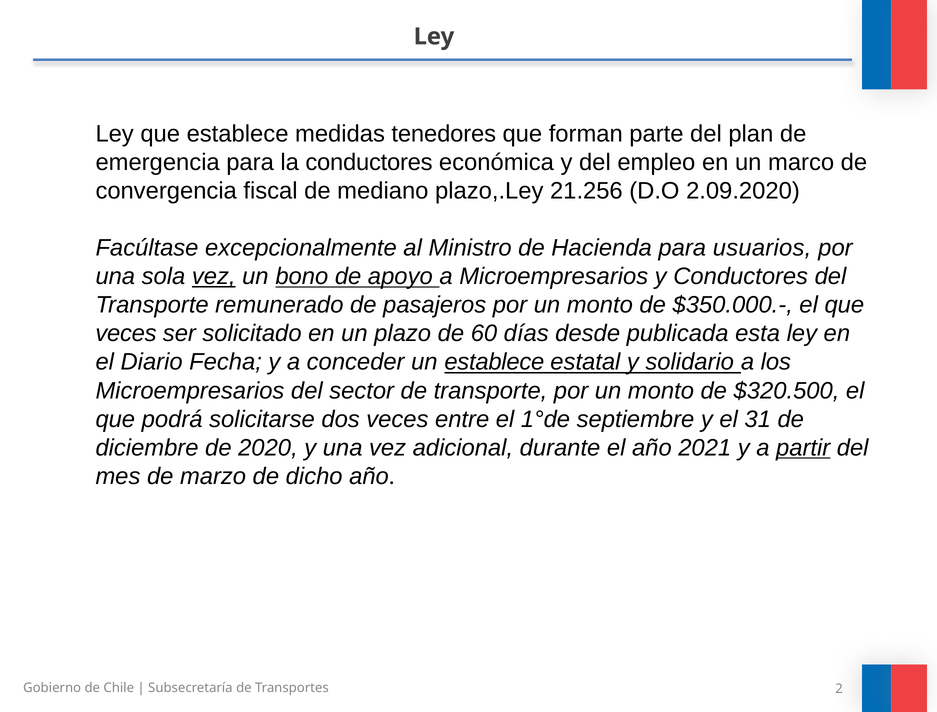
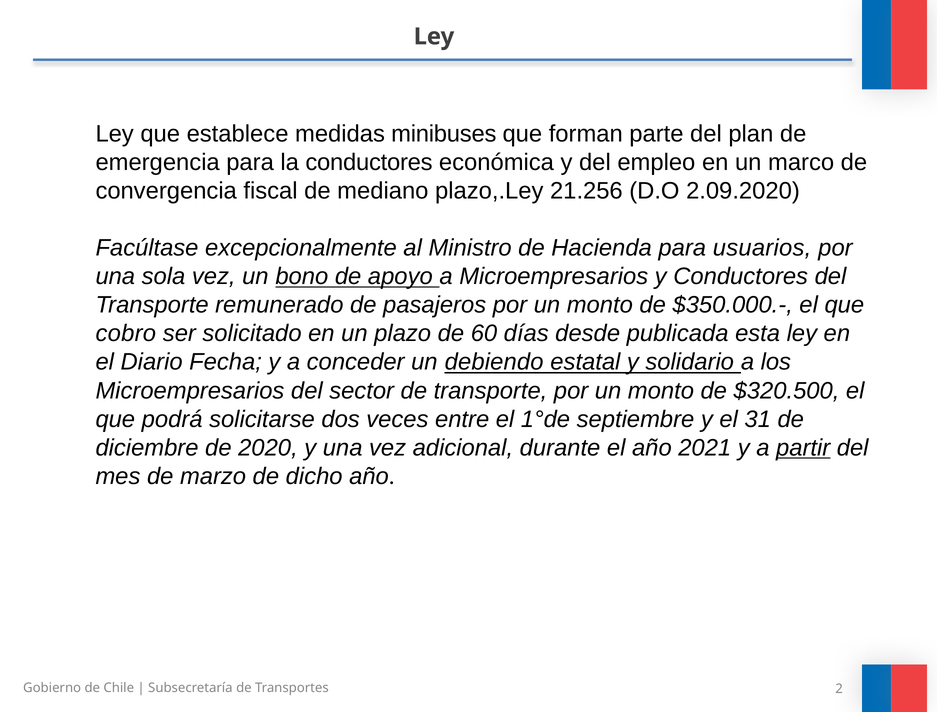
tenedores: tenedores -> minibuses
vez at (214, 276) underline: present -> none
veces at (126, 334): veces -> cobro
un establece: establece -> debiendo
